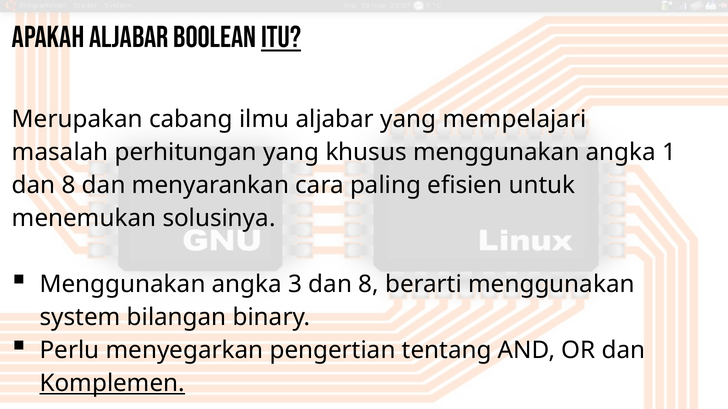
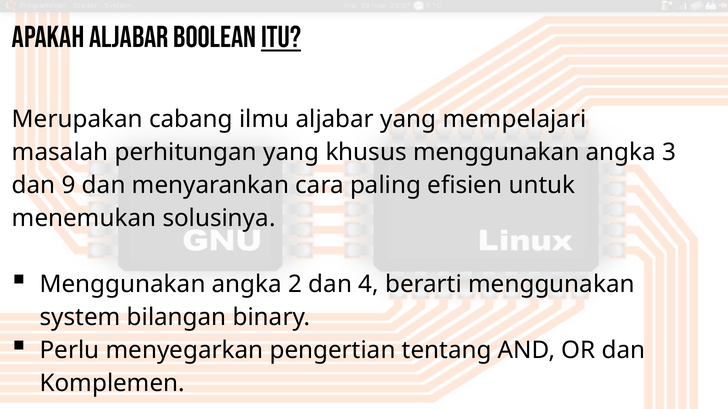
1: 1 -> 3
8 at (69, 186): 8 -> 9
3: 3 -> 2
8 at (369, 285): 8 -> 4
Komplemen underline: present -> none
